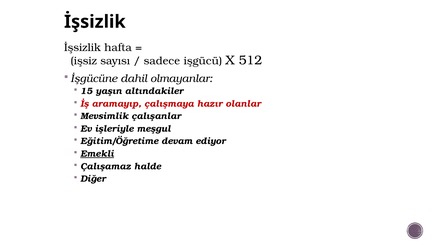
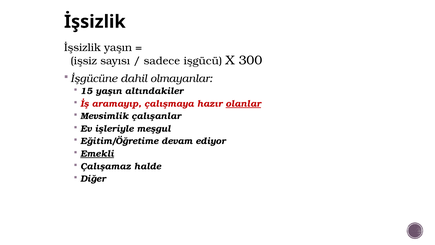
İşsizlik hafta: hafta -> yaşın
512: 512 -> 300
olanlar underline: none -> present
